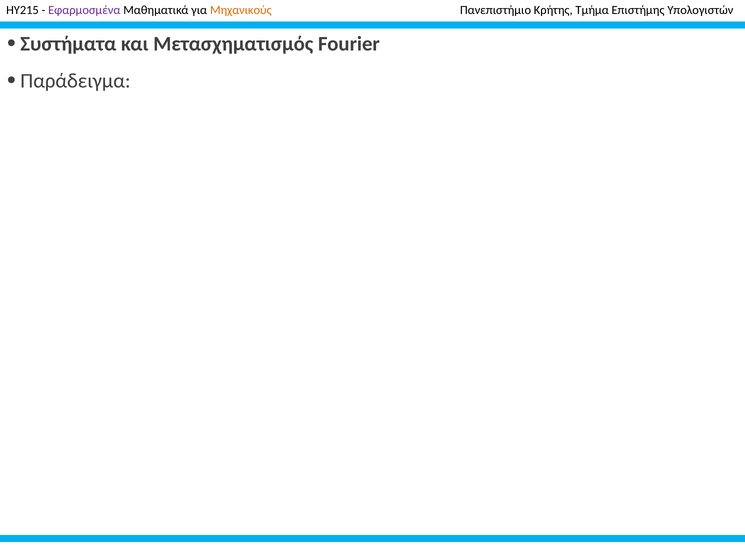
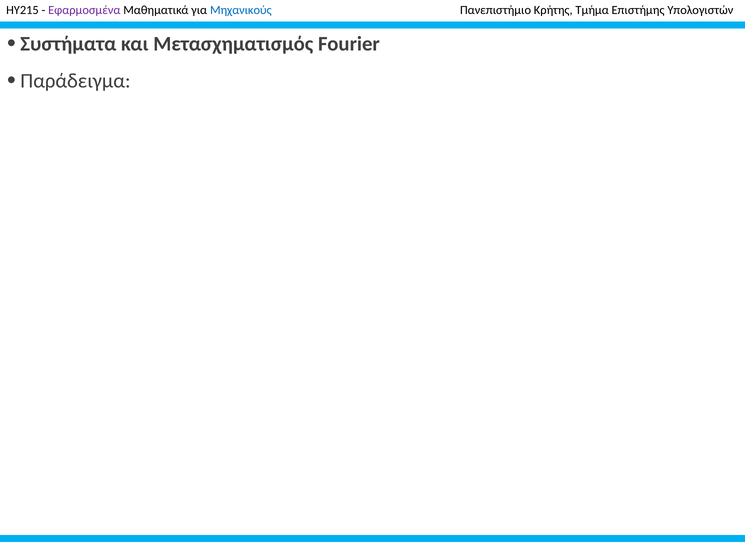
Μηχανικούς at (241, 10) colour: orange -> blue
